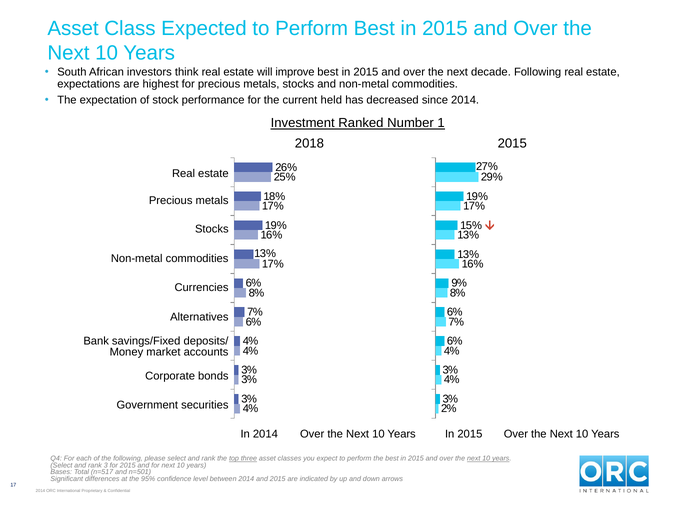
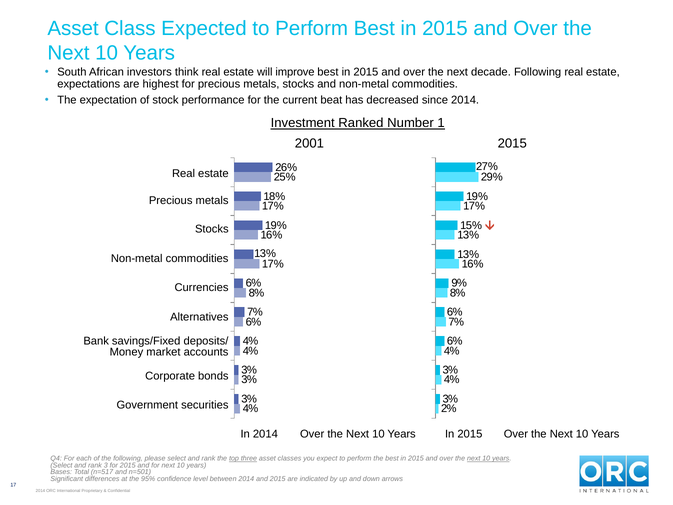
held: held -> beat
2018: 2018 -> 2001
